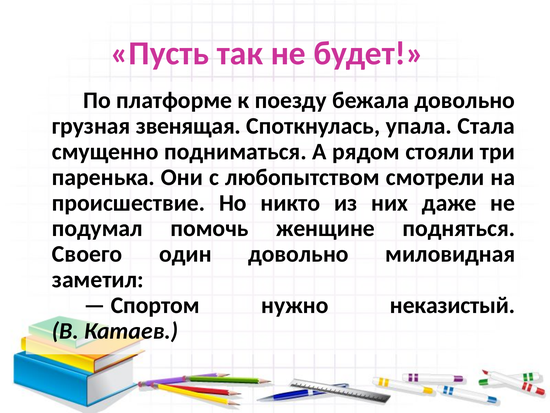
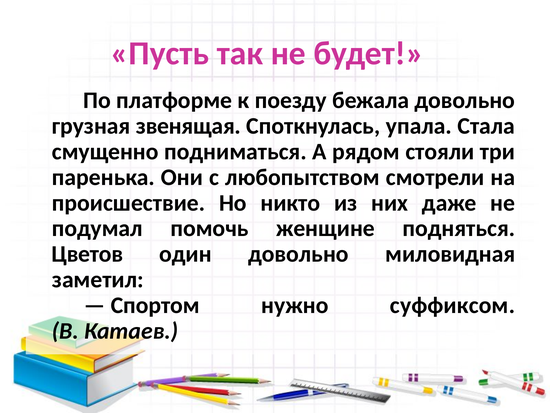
Своего: Своего -> Цветов
неказистый: неказистый -> суффиксом
